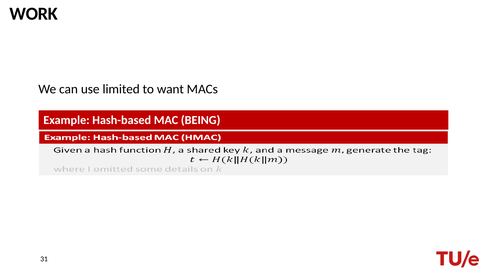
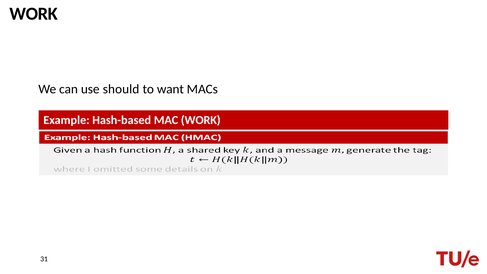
limited: limited -> should
BEING at (201, 120): BEING -> WORK
